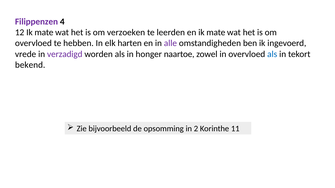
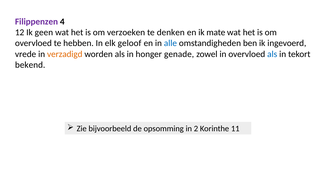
12 Ik mate: mate -> geen
leerden: leerden -> denken
harten: harten -> geloof
alle colour: purple -> blue
verzadigd colour: purple -> orange
naartoe: naartoe -> genade
